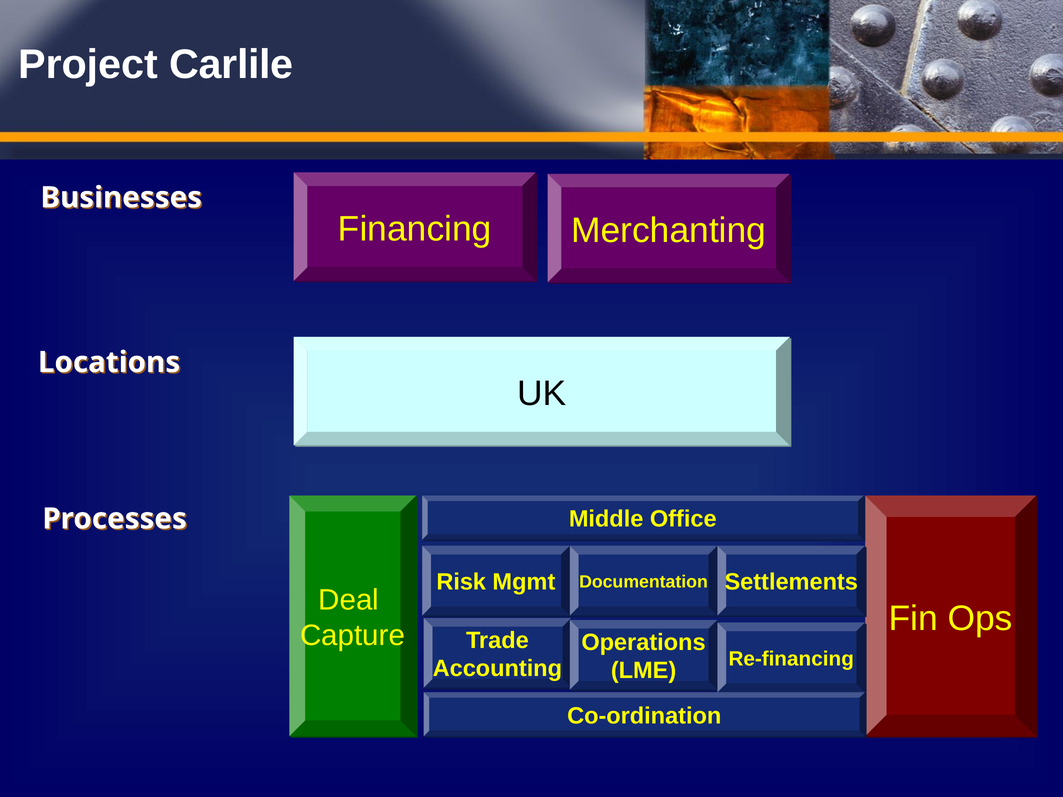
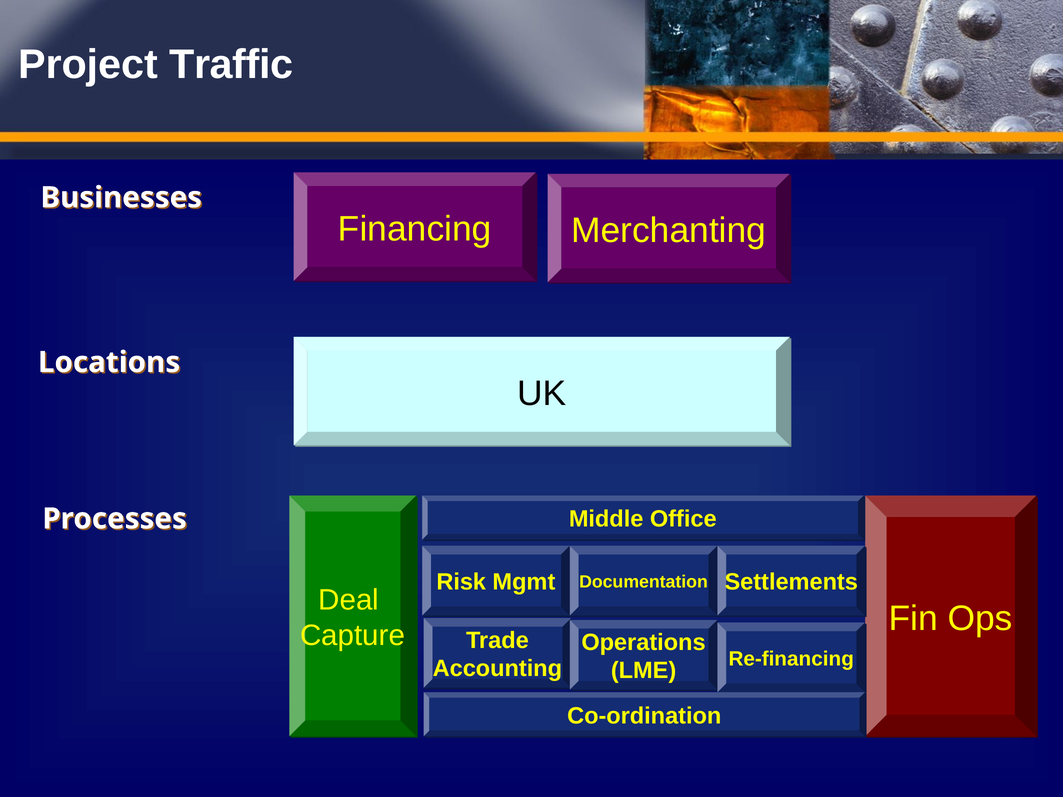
Carlile: Carlile -> Traffic
